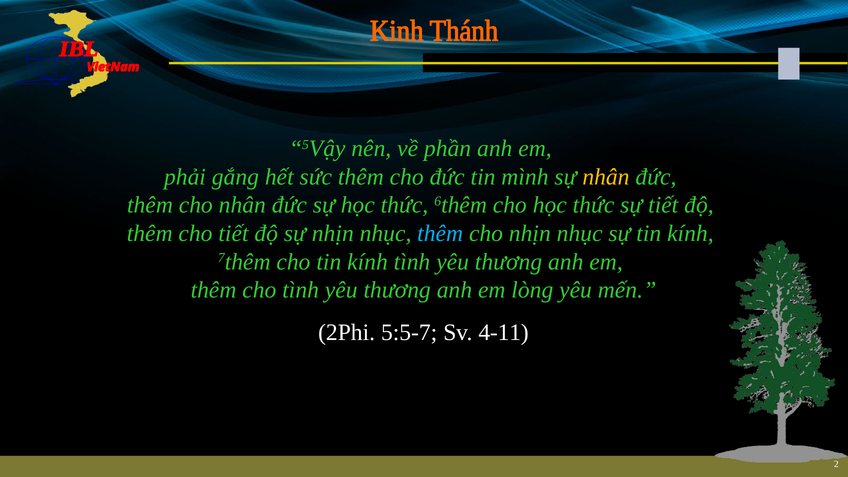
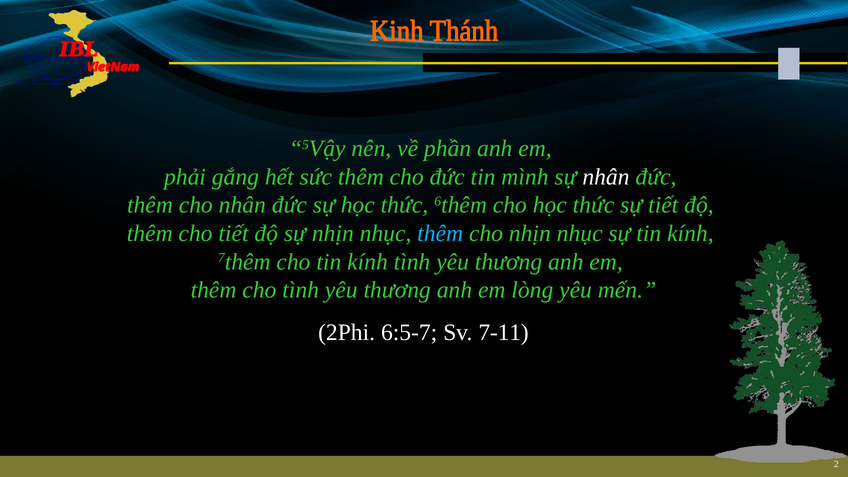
nhân at (606, 177) colour: yellow -> white
5:5-7: 5:5-7 -> 6:5-7
4-11: 4-11 -> 7-11
